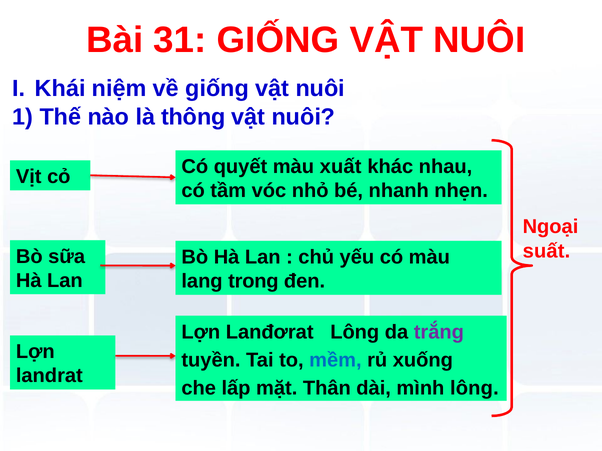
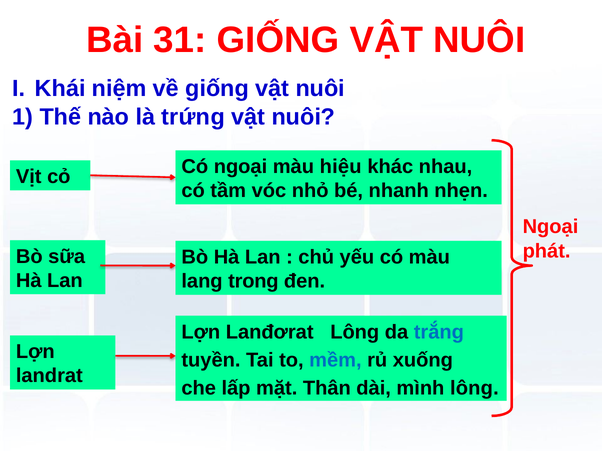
thông: thông -> trứng
Có quyết: quyết -> ngoại
xuất: xuất -> hiệu
suất: suất -> phát
trắng colour: purple -> blue
